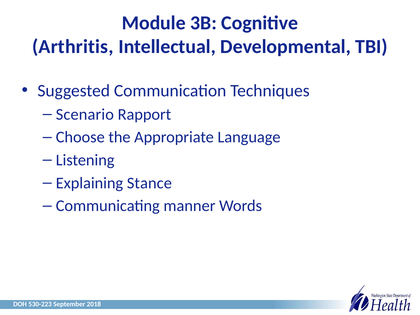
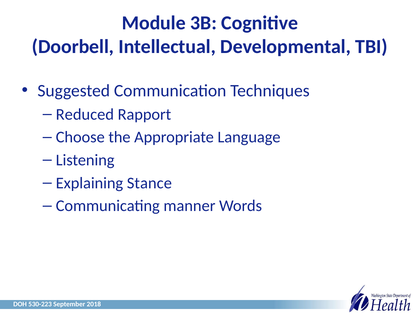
Arthritis: Arthritis -> Doorbell
Scenario: Scenario -> Reduced
